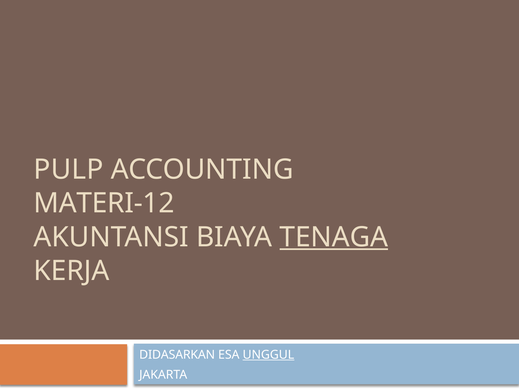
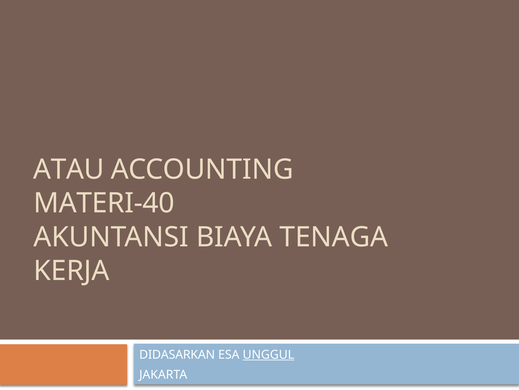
PULP: PULP -> ATAU
MATERI-12: MATERI-12 -> MATERI-40
TENAGA underline: present -> none
